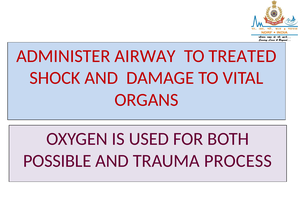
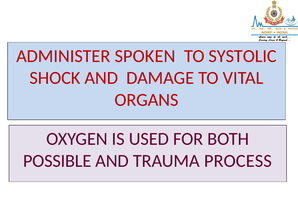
AIRWAY: AIRWAY -> SPOKEN
TREATED: TREATED -> SYSTOLIC
